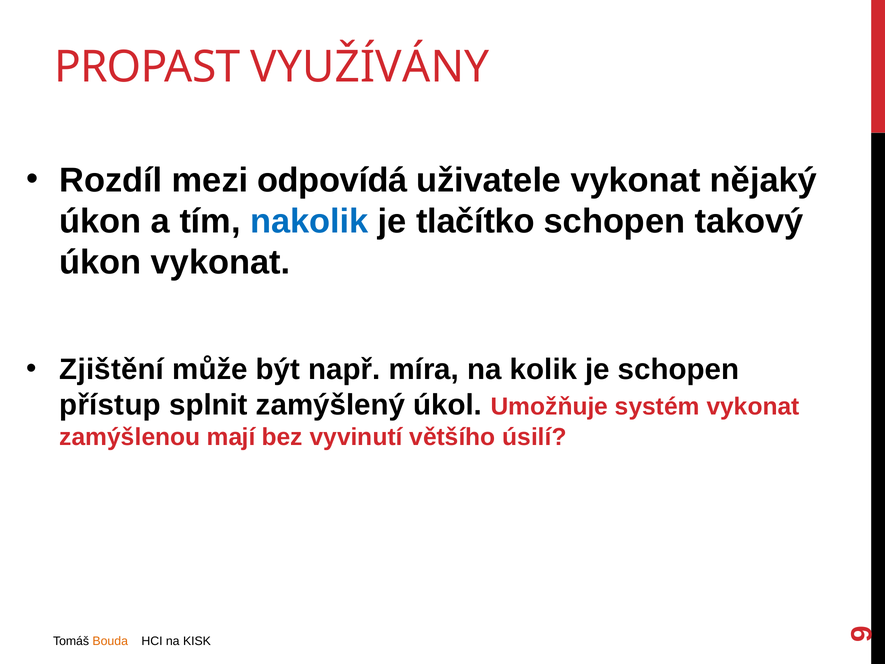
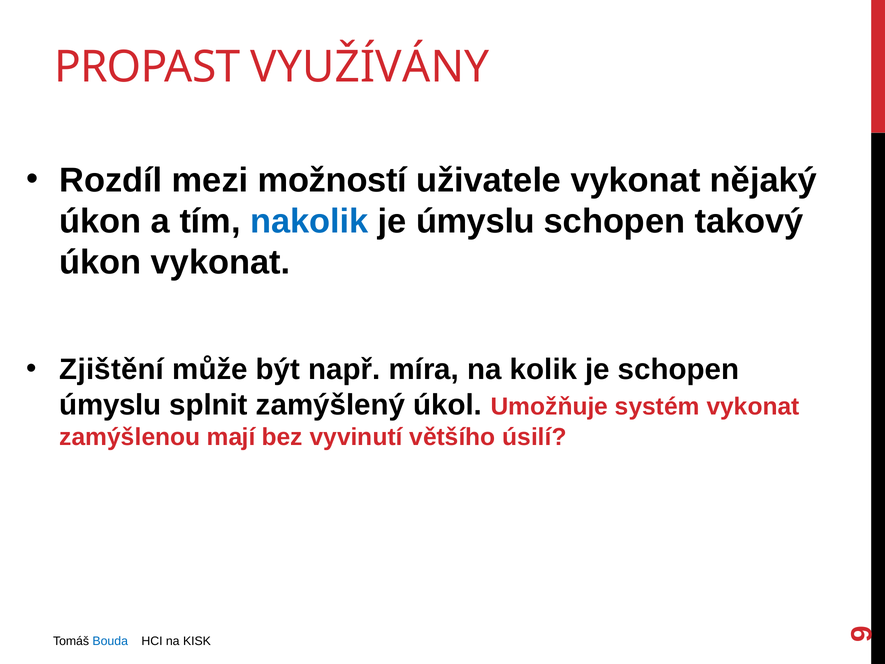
odpovídá: odpovídá -> možností
je tlačítko: tlačítko -> úmyslu
přístup at (110, 405): přístup -> úmyslu
Bouda colour: orange -> blue
